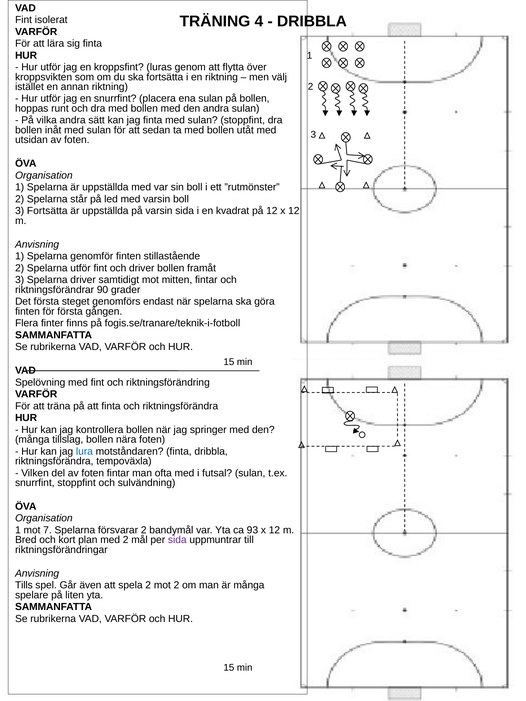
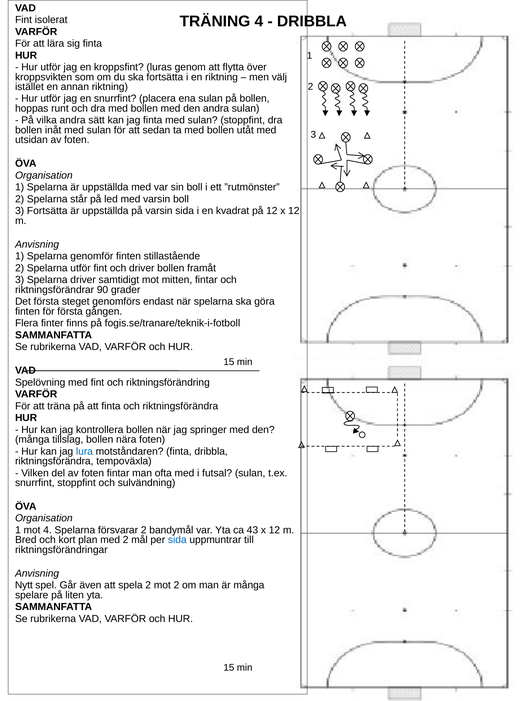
mot 7: 7 -> 4
93: 93 -> 43
sida at (177, 540) colour: purple -> blue
Tills: Tills -> Nytt
